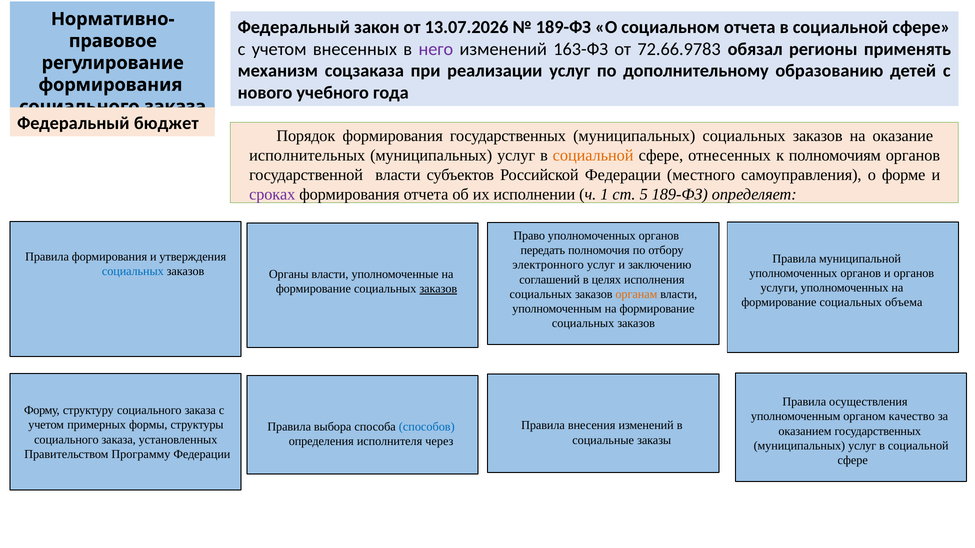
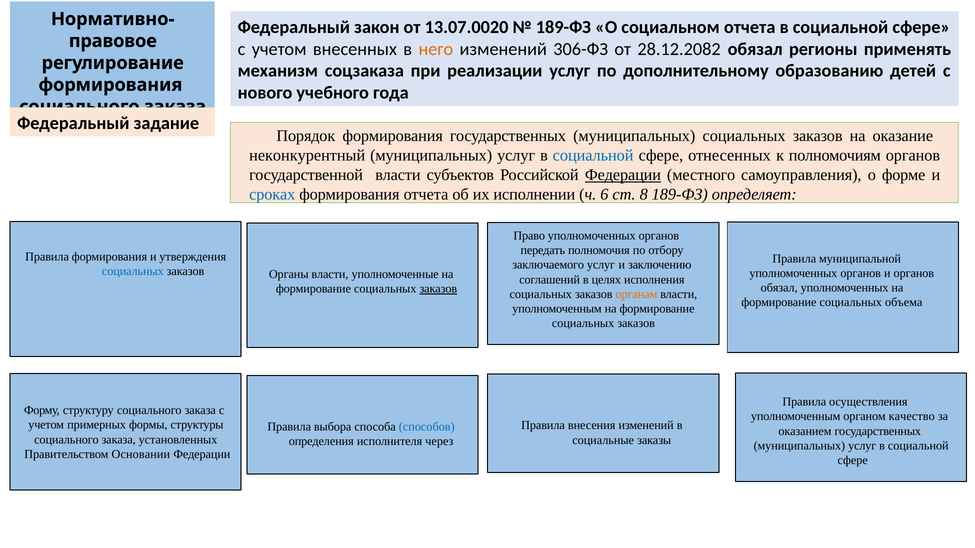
13.07.2026: 13.07.2026 -> 13.07.0020
него colour: purple -> orange
163-ФЗ: 163-ФЗ -> 306-ФЗ
72.66.9783: 72.66.9783 -> 28.12.2082
бюджет: бюджет -> задание
исполнительных: исполнительных -> неконкурентный
социальной at (593, 156) colour: orange -> blue
Федерации at (623, 175) underline: none -> present
сроках colour: purple -> blue
1: 1 -> 6
5: 5 -> 8
электронного: электронного -> заключаемого
услуги at (779, 288): услуги -> обязал
Программу: Программу -> Основании
